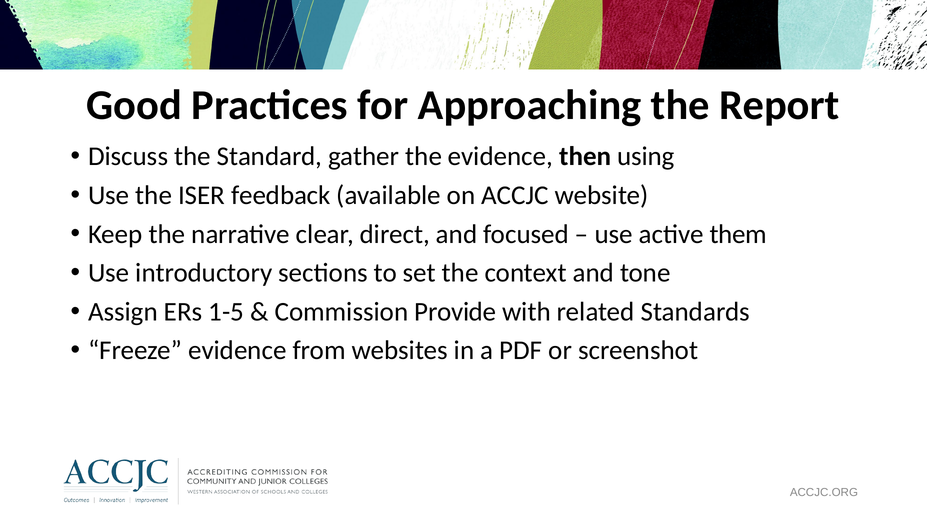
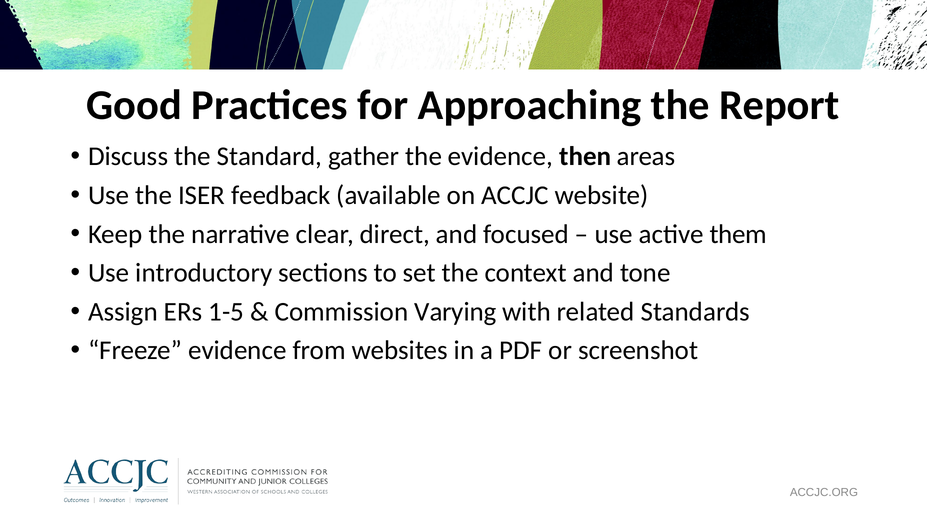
using: using -> areas
Provide: Provide -> Varying
